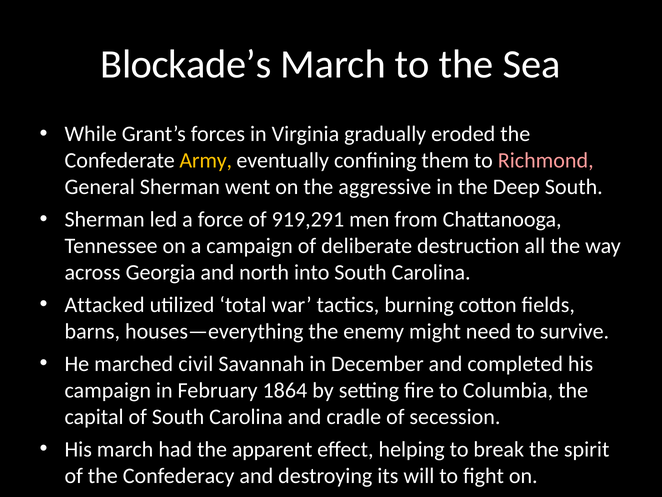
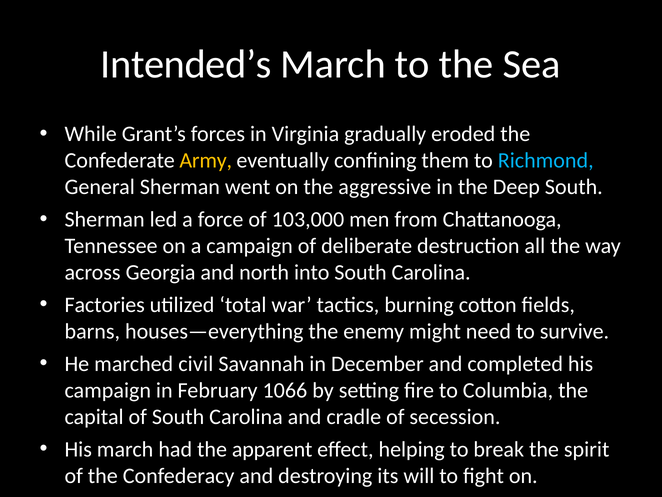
Blockade’s: Blockade’s -> Intended’s
Richmond colour: pink -> light blue
919,291: 919,291 -> 103,000
Attacked: Attacked -> Factories
1864: 1864 -> 1066
